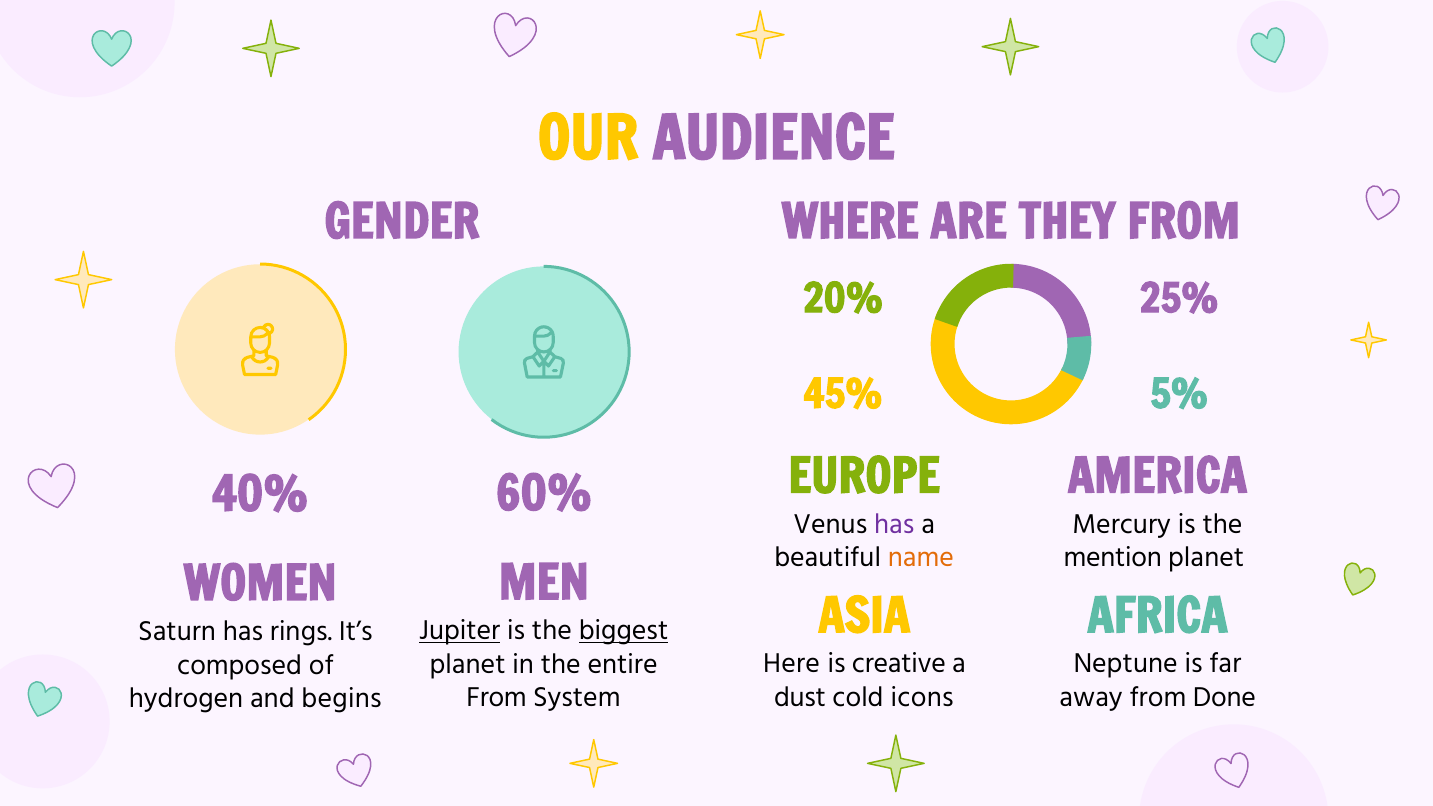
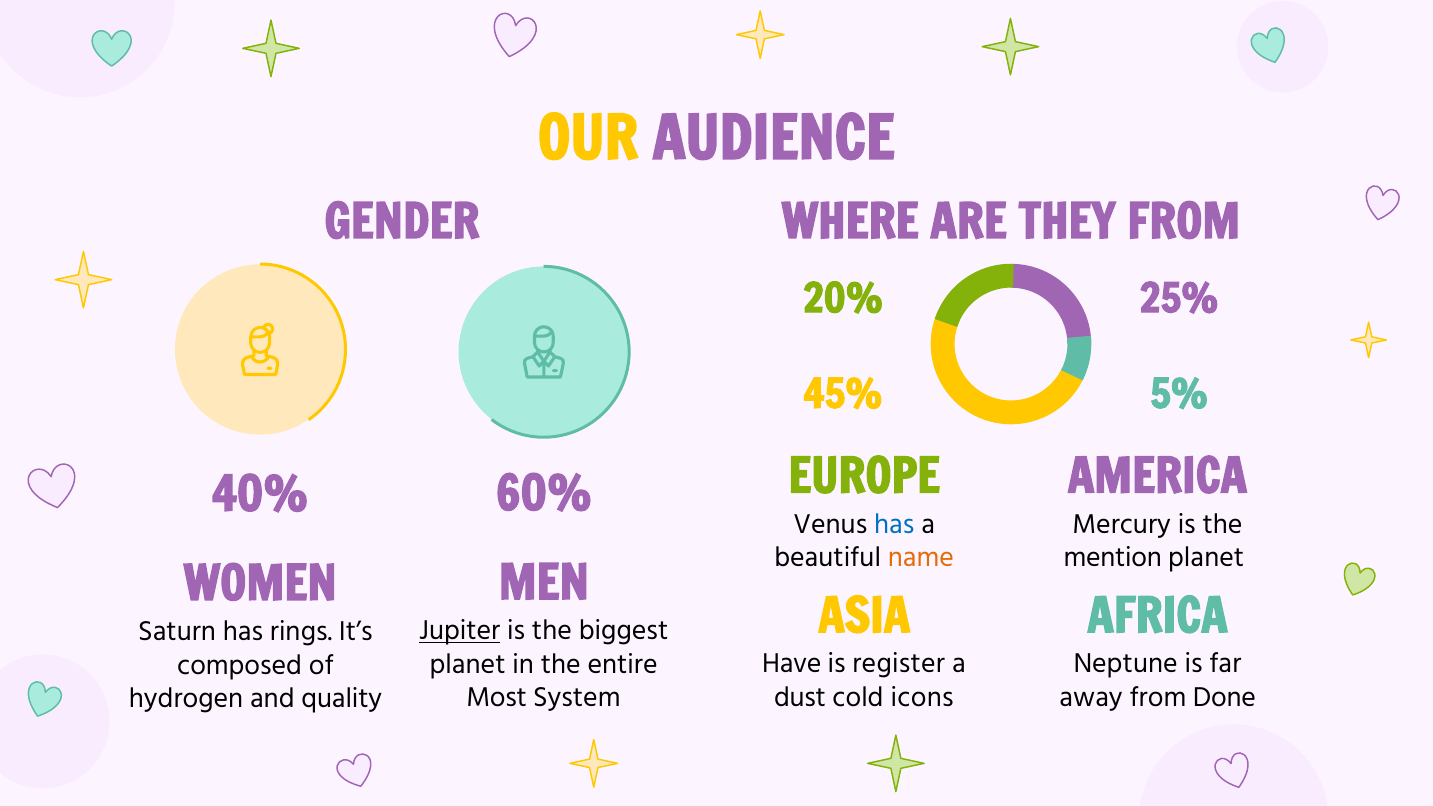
has at (894, 524) colour: purple -> blue
biggest underline: present -> none
Here: Here -> Have
creative: creative -> register
From at (497, 698): From -> Most
begins: begins -> quality
